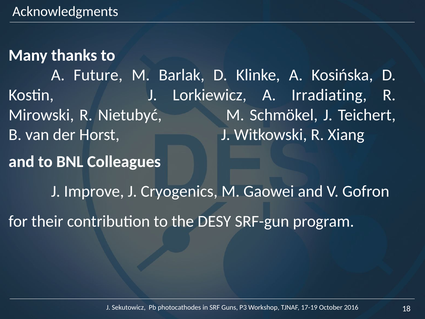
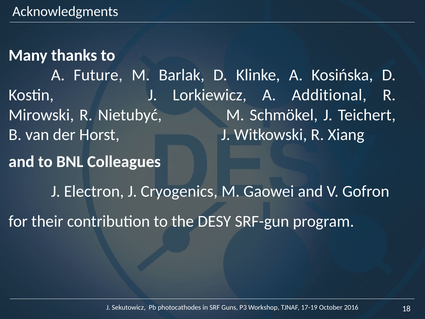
Irradiating: Irradiating -> Additional
Improve: Improve -> Electron
